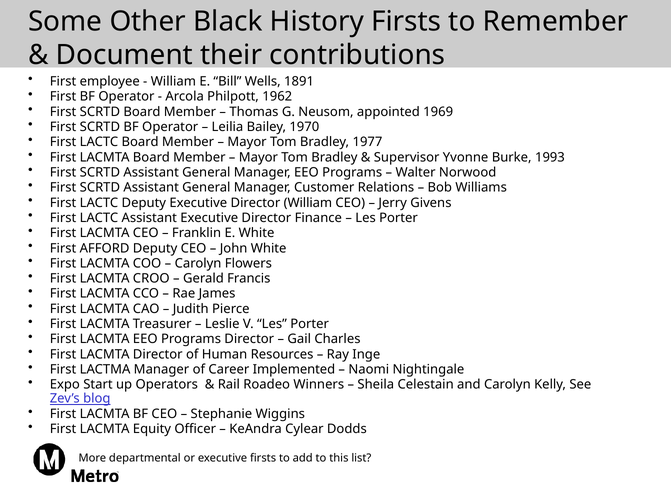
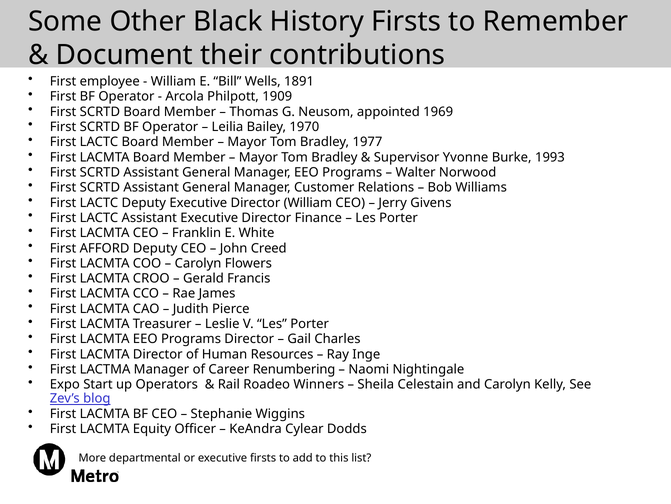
1962: 1962 -> 1909
John White: White -> Creed
Implemented: Implemented -> Renumbering
